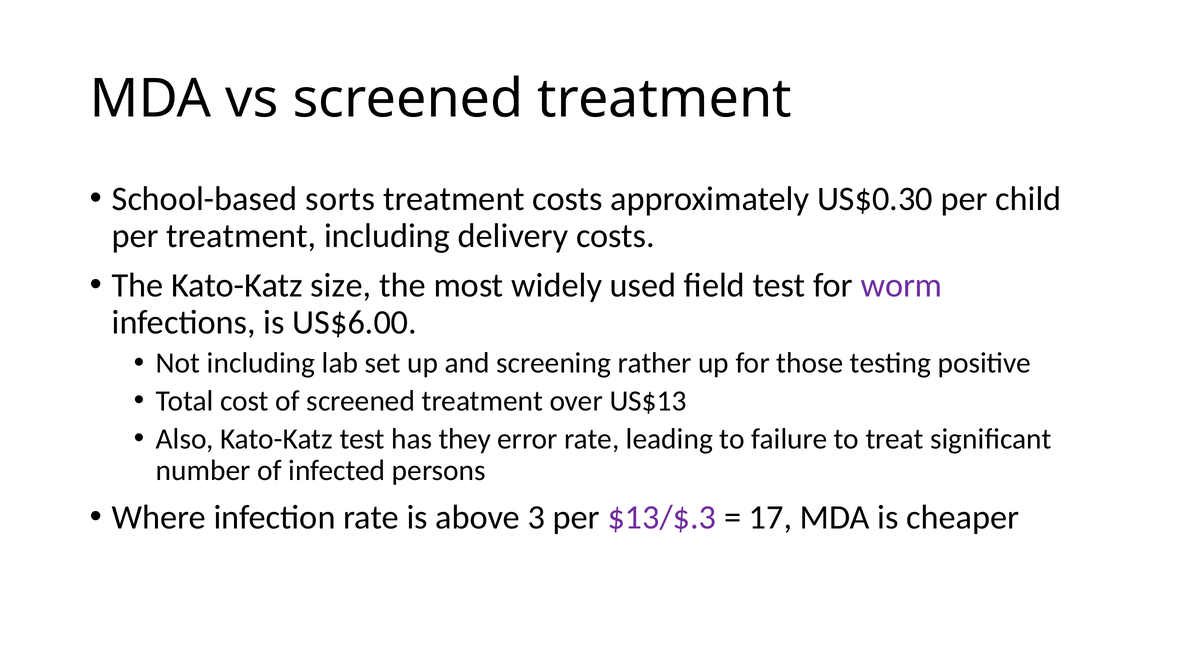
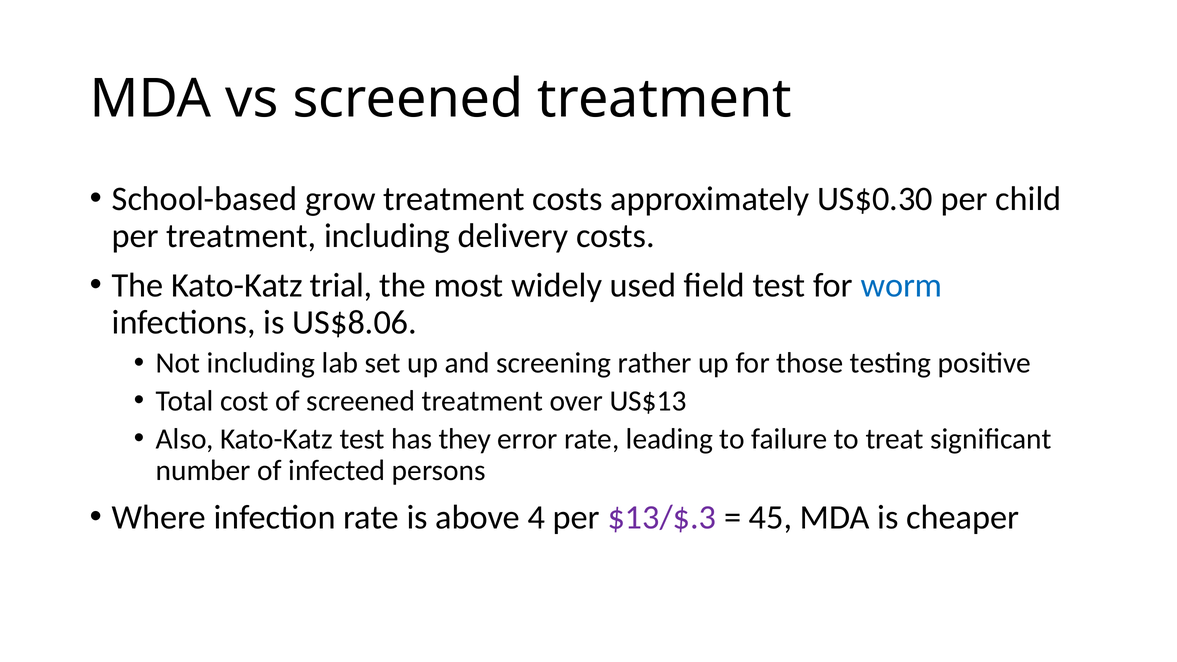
sorts: sorts -> grow
size: size -> trial
worm colour: purple -> blue
US$6.00: US$6.00 -> US$8.06
3: 3 -> 4
17: 17 -> 45
